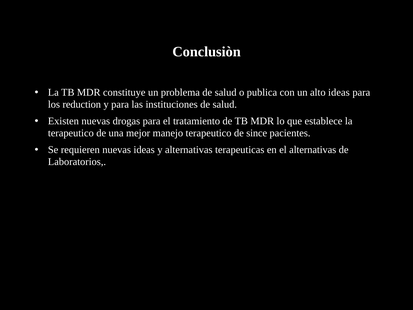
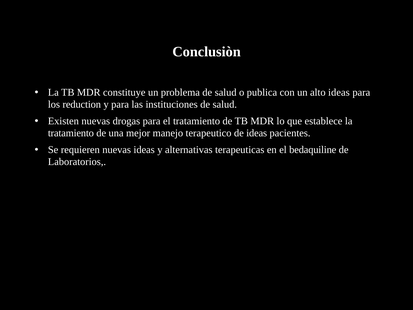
terapeutico at (71, 133): terapeutico -> tratamiento
de since: since -> ideas
el alternativas: alternativas -> bedaquiline
